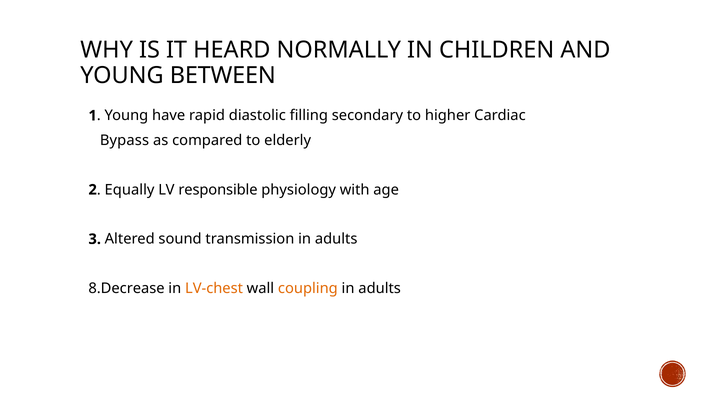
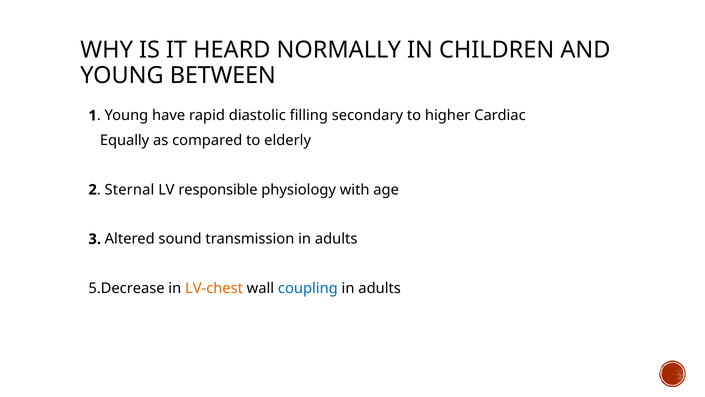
Bypass: Bypass -> Equally
Equally: Equally -> Sternal
8.Decrease: 8.Decrease -> 5.Decrease
coupling colour: orange -> blue
